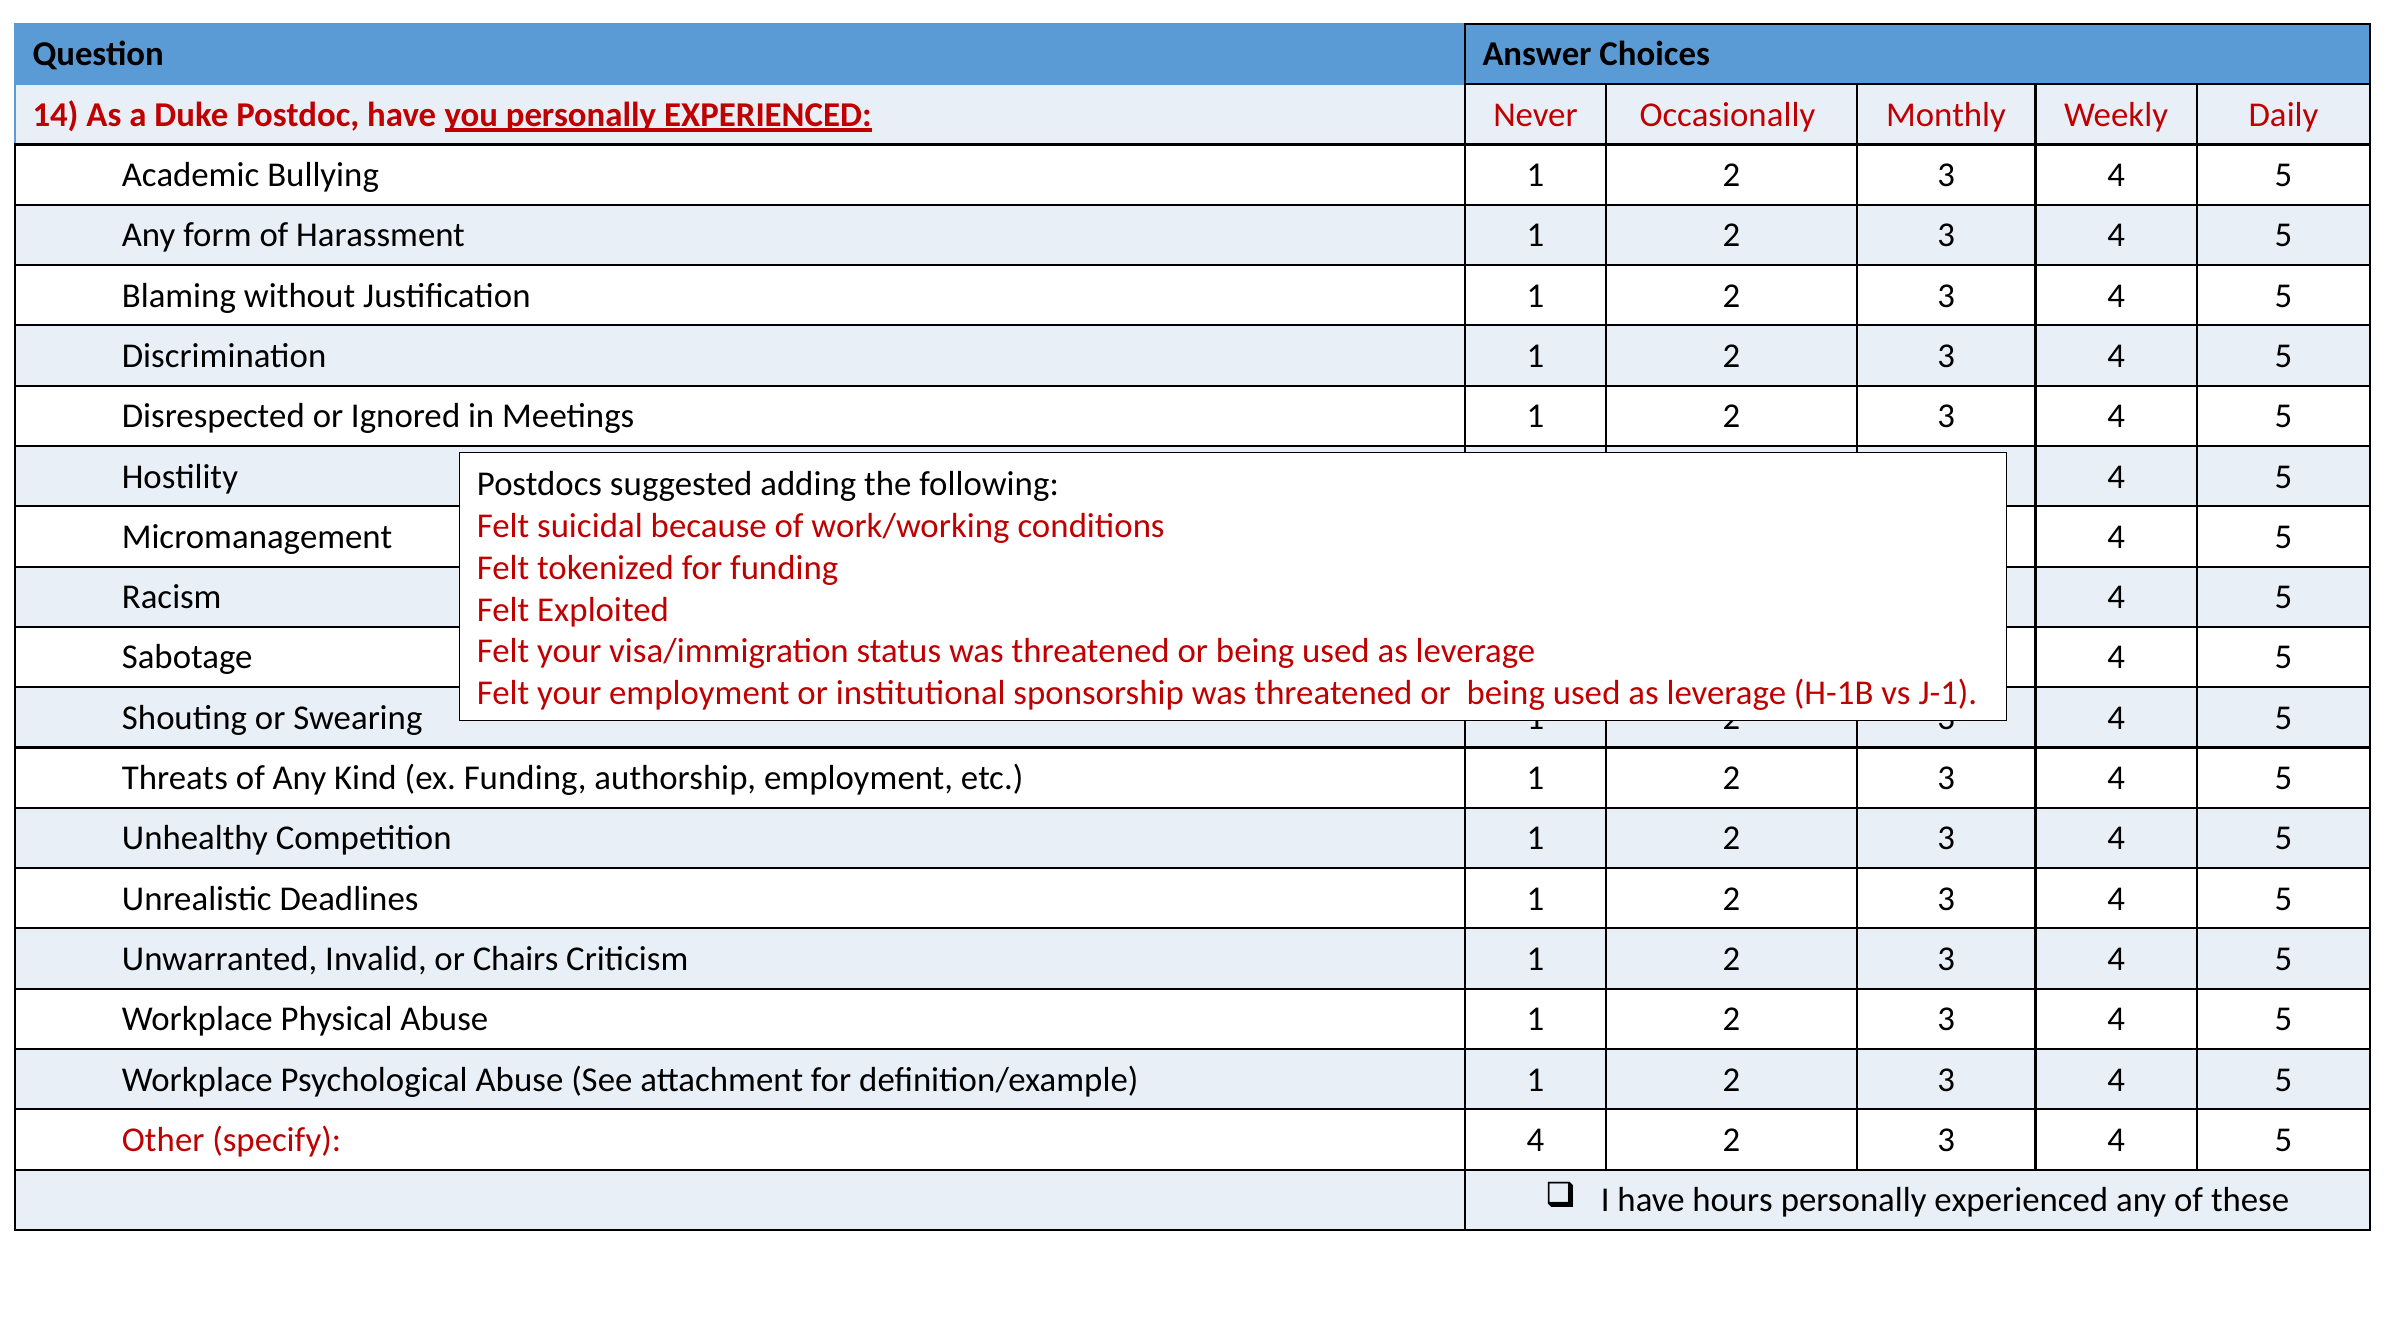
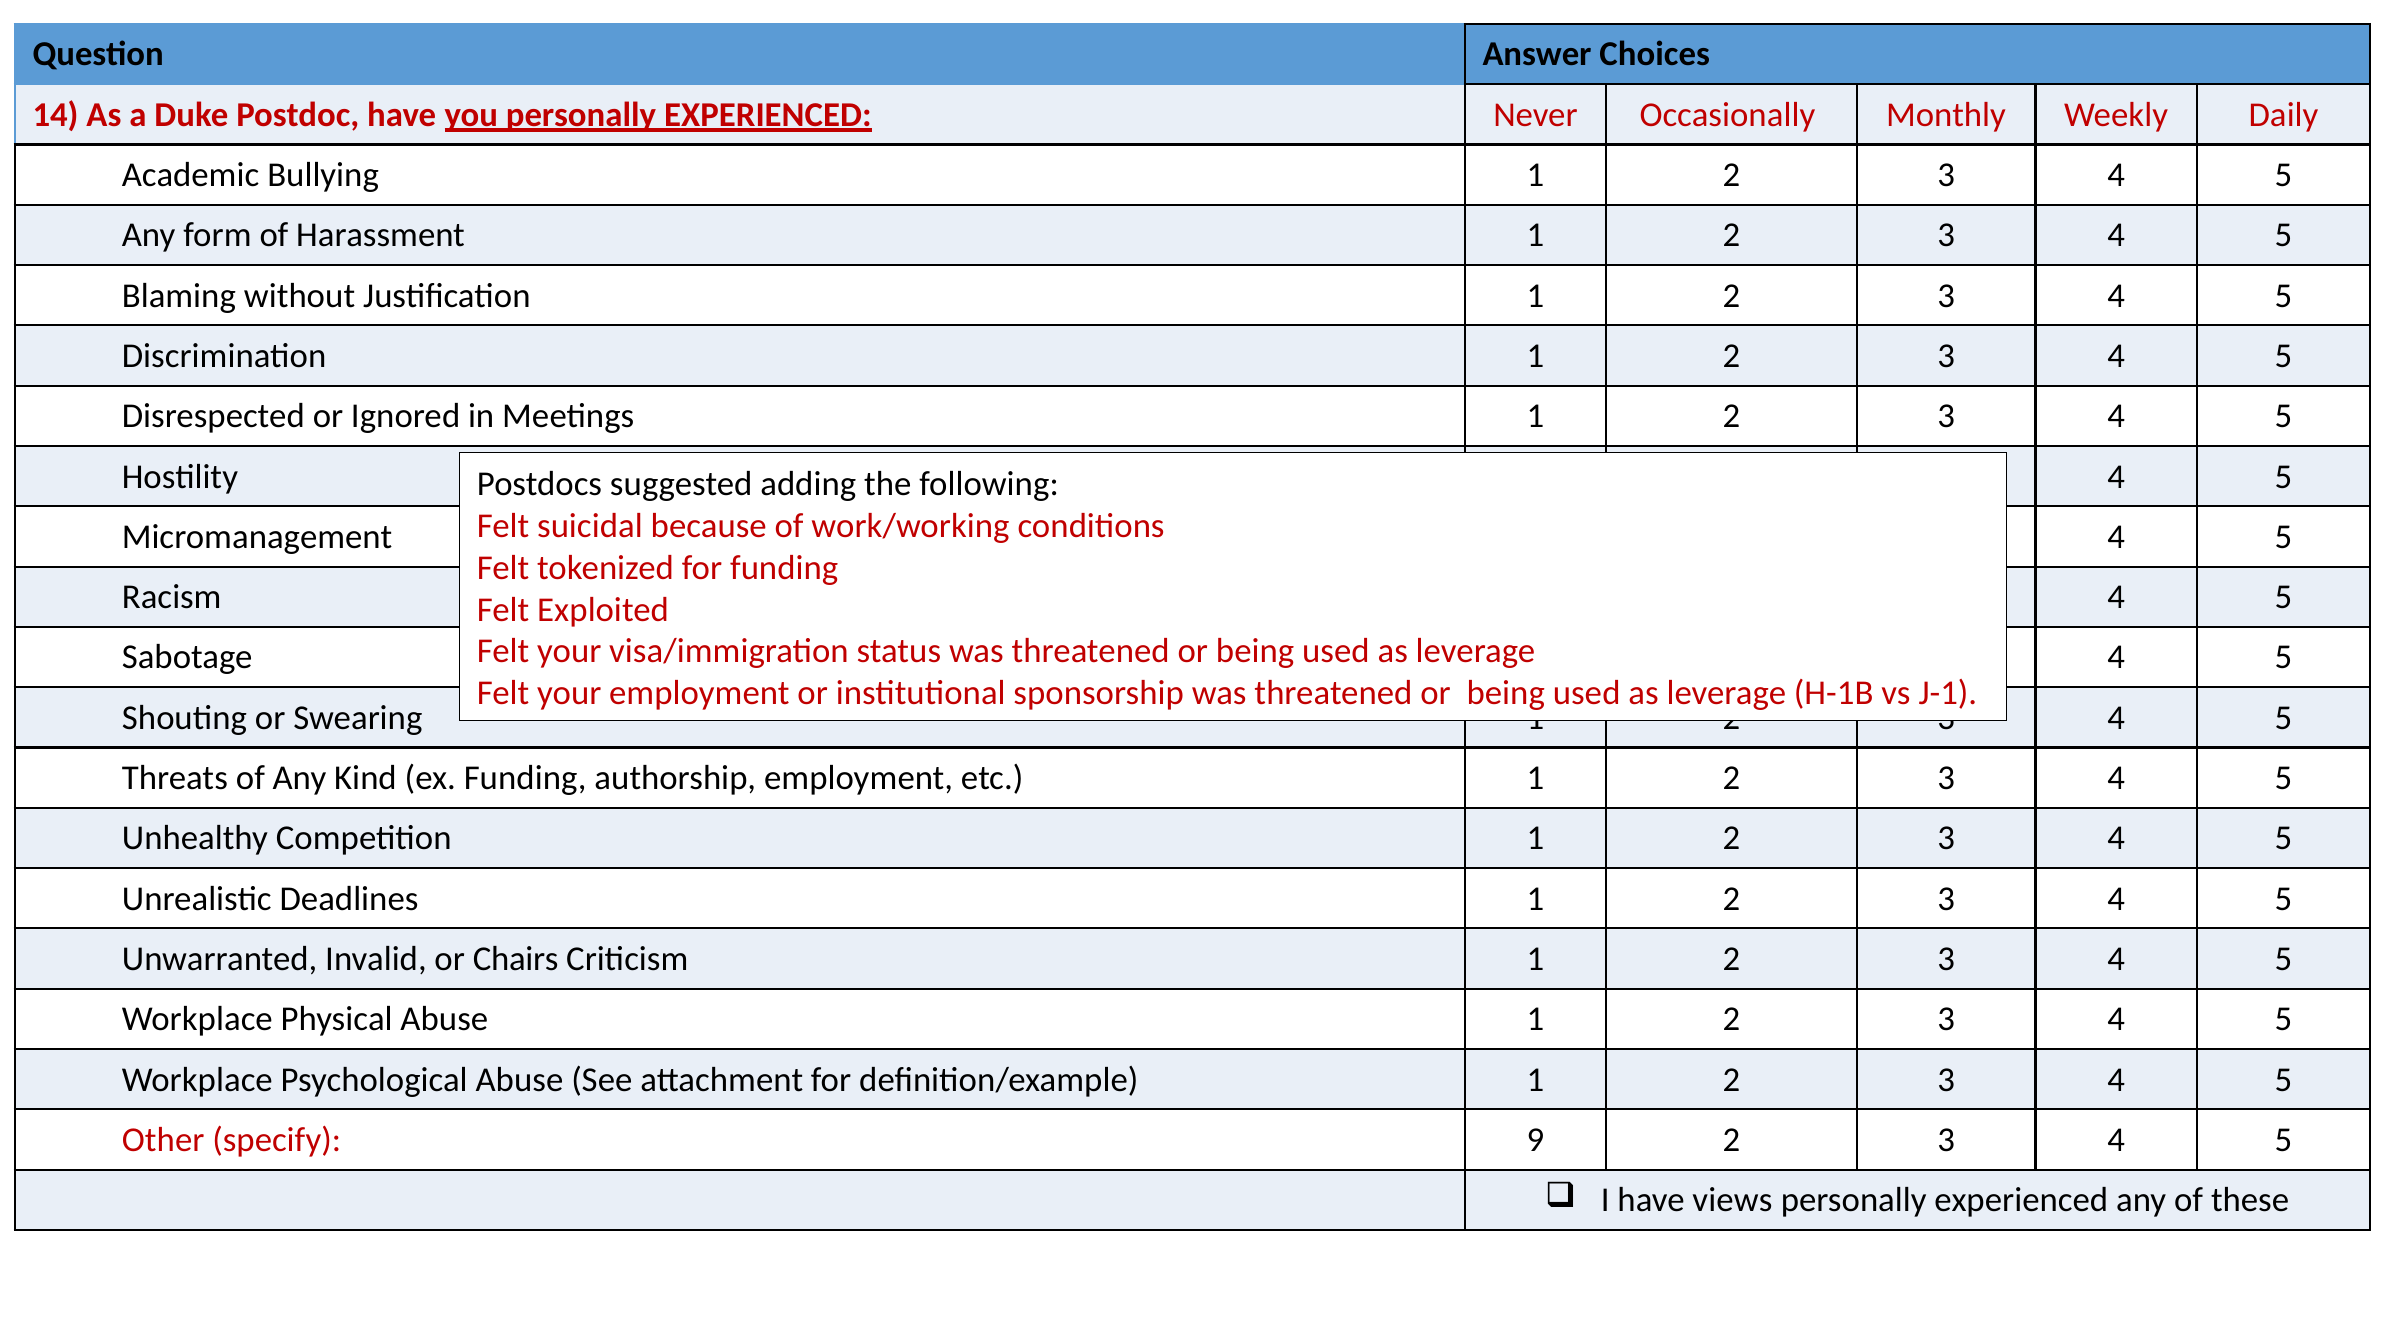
specify 4: 4 -> 9
hours: hours -> views
